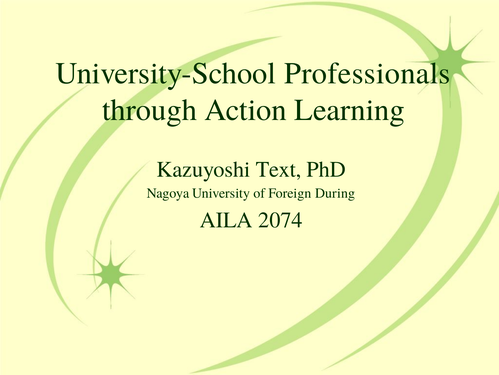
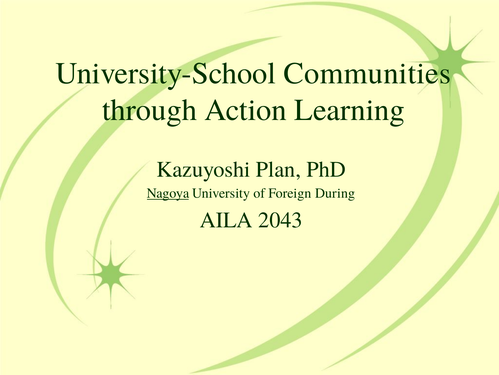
Professionals: Professionals -> Communities
Text: Text -> Plan
Nagoya underline: none -> present
2074: 2074 -> 2043
